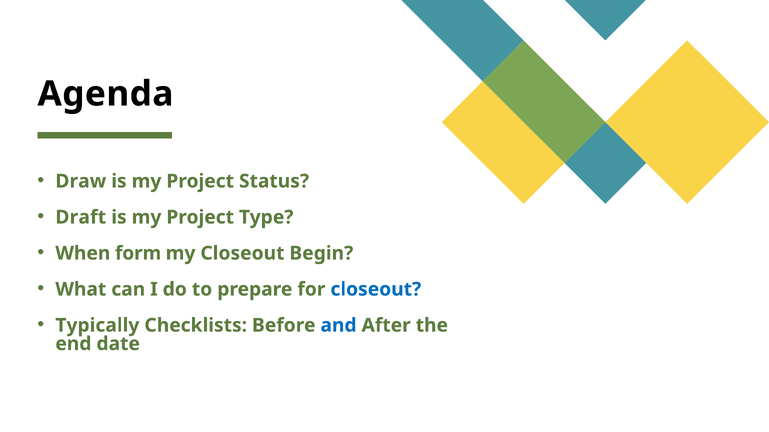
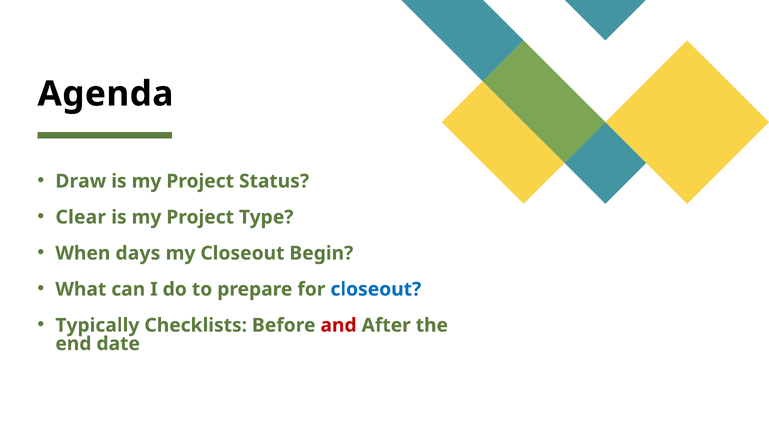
Draft: Draft -> Clear
form: form -> days
and colour: blue -> red
